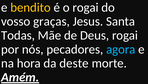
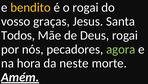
Todas: Todas -> Todos
agora colour: light blue -> light green
deste: deste -> neste
